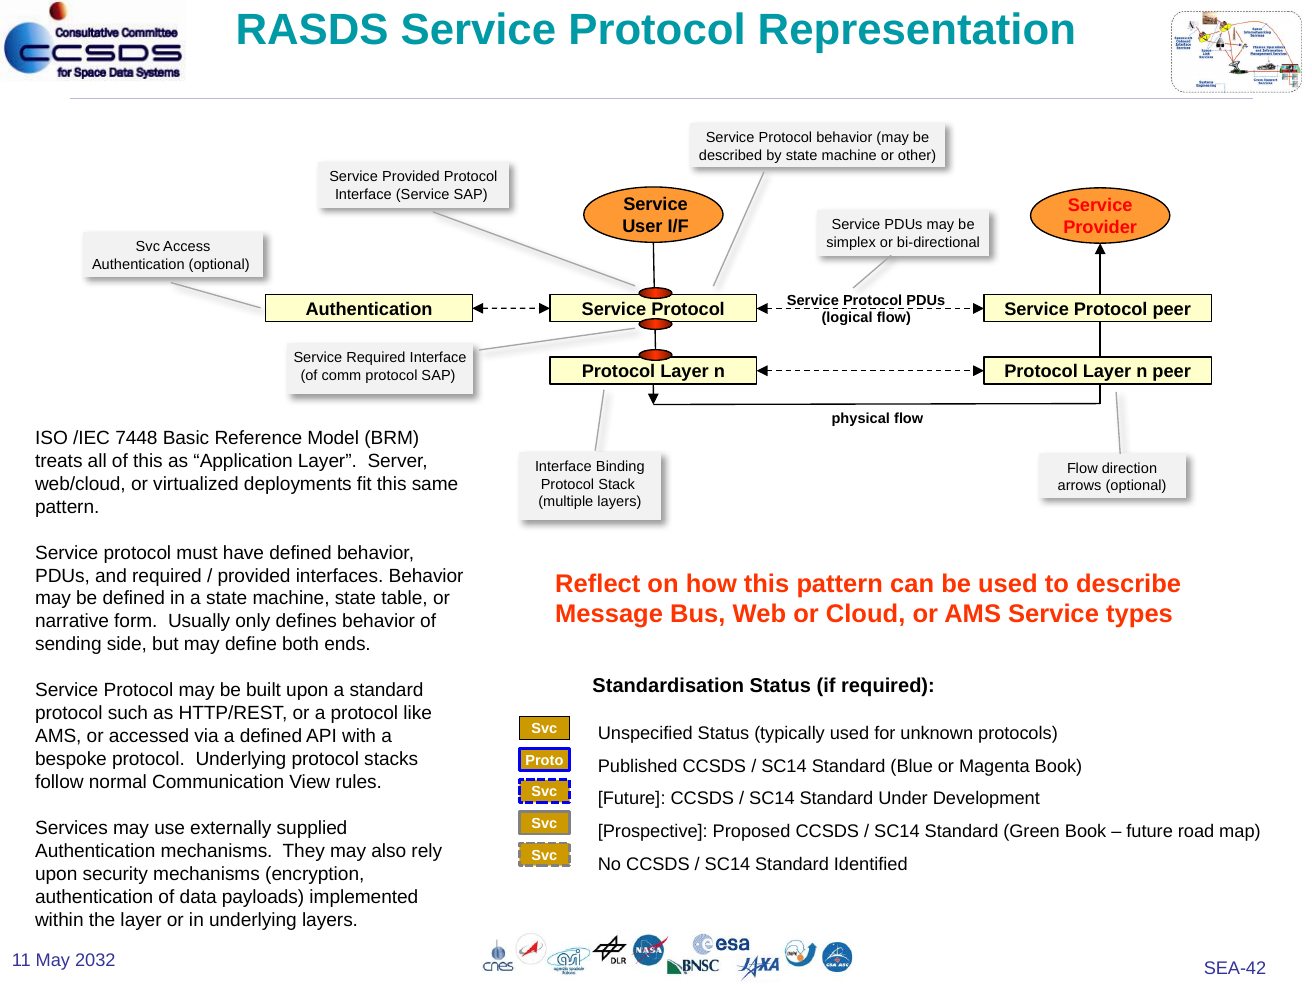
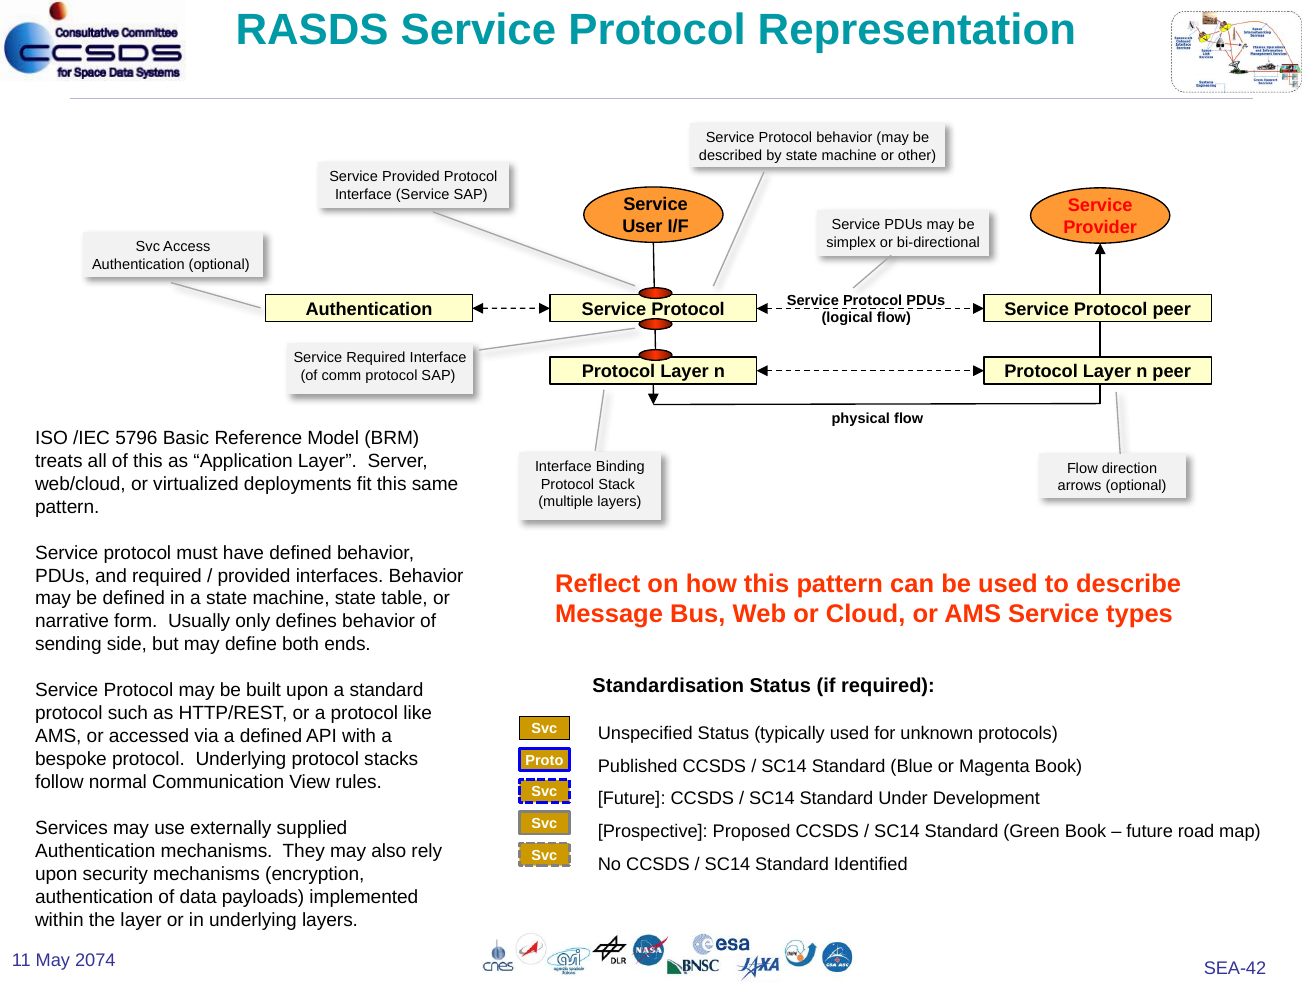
7448: 7448 -> 5796
2032: 2032 -> 2074
